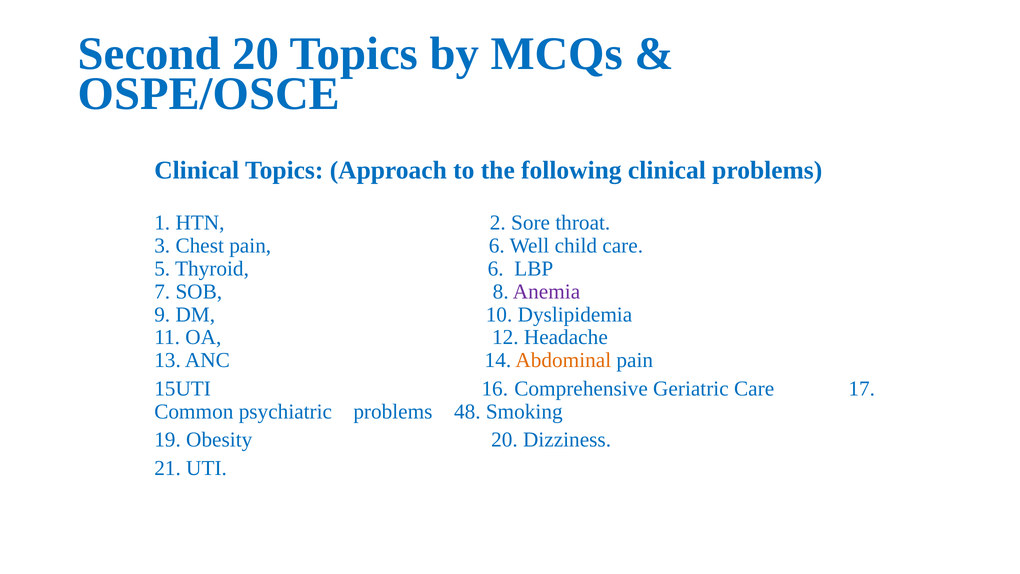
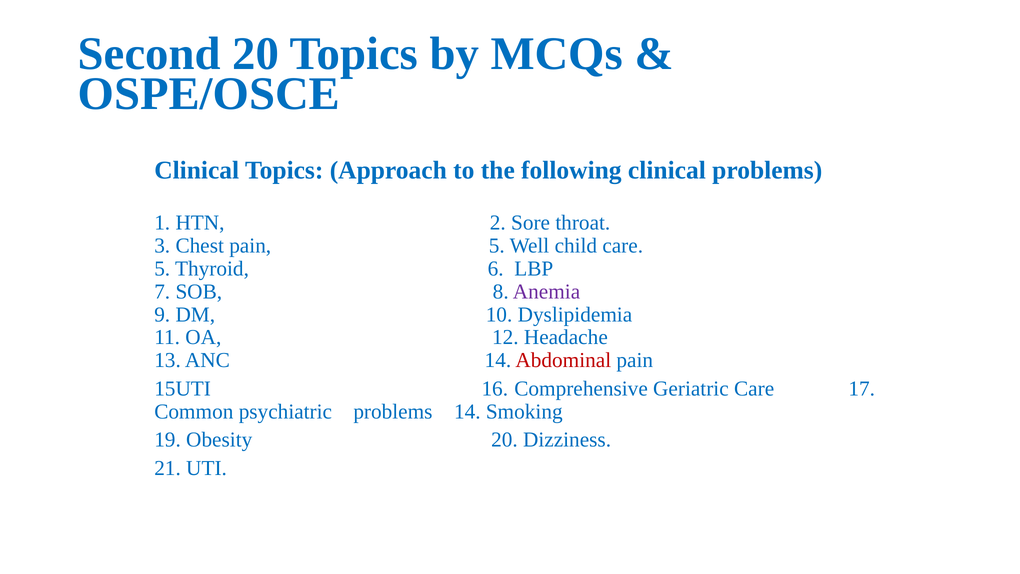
pain 6: 6 -> 5
Abdominal colour: orange -> red
problems 48: 48 -> 14
